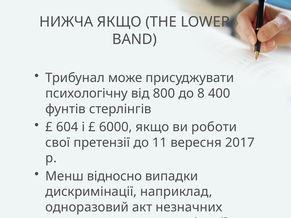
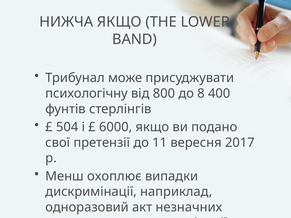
604: 604 -> 504
роботи: роботи -> подано
відносно: відносно -> охоплює
